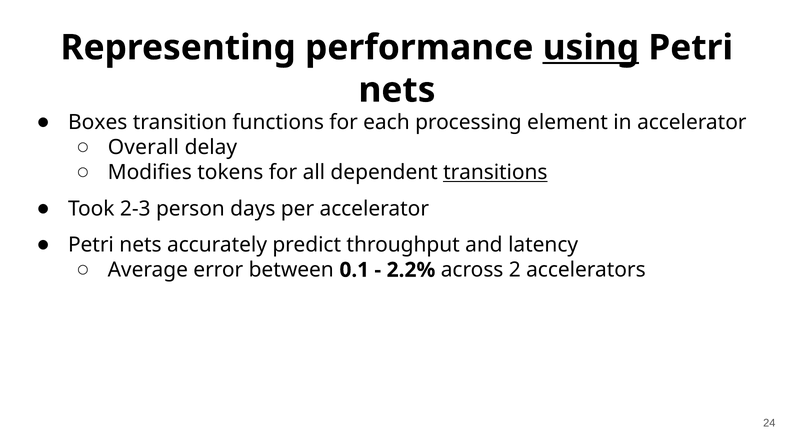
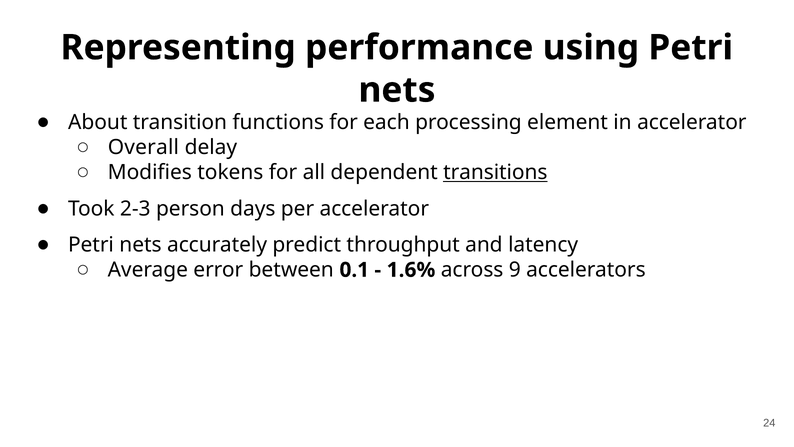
using underline: present -> none
Boxes: Boxes -> About
2.2%: 2.2% -> 1.6%
2: 2 -> 9
